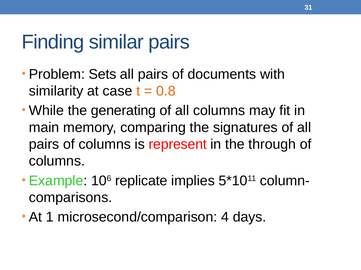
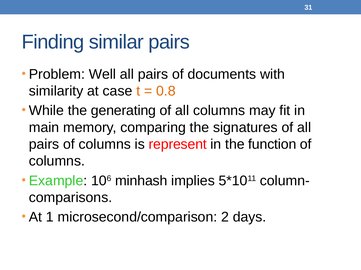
Sets: Sets -> Well
through: through -> function
replicate: replicate -> minhash
4: 4 -> 2
